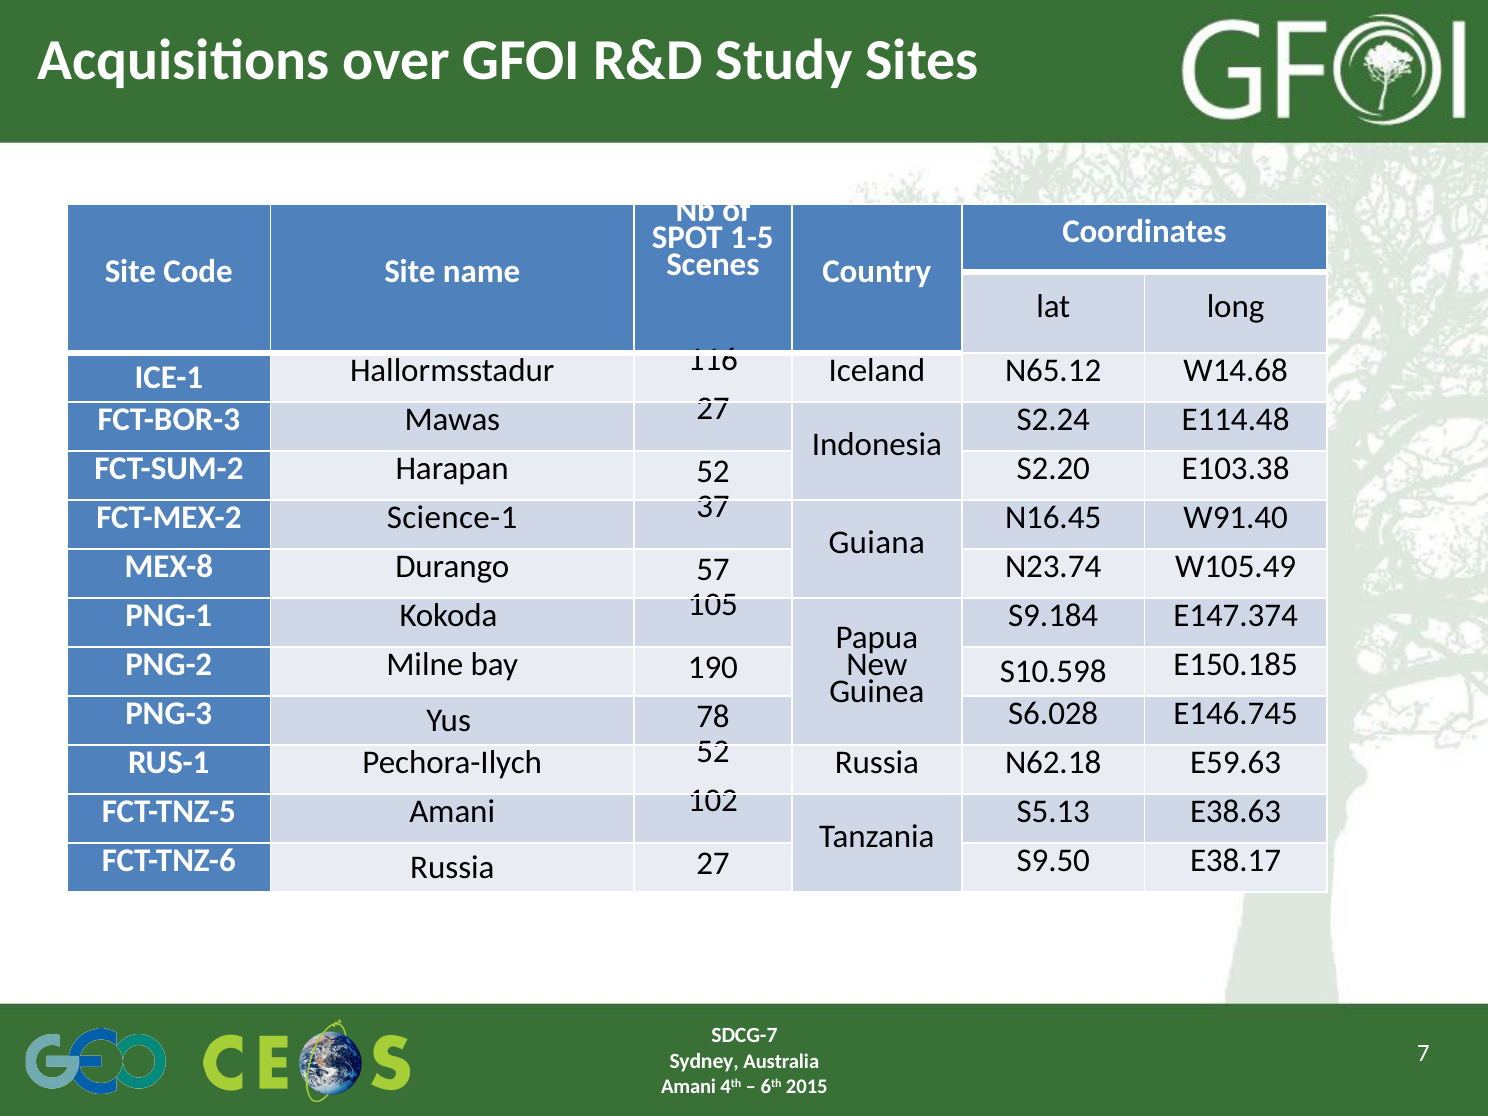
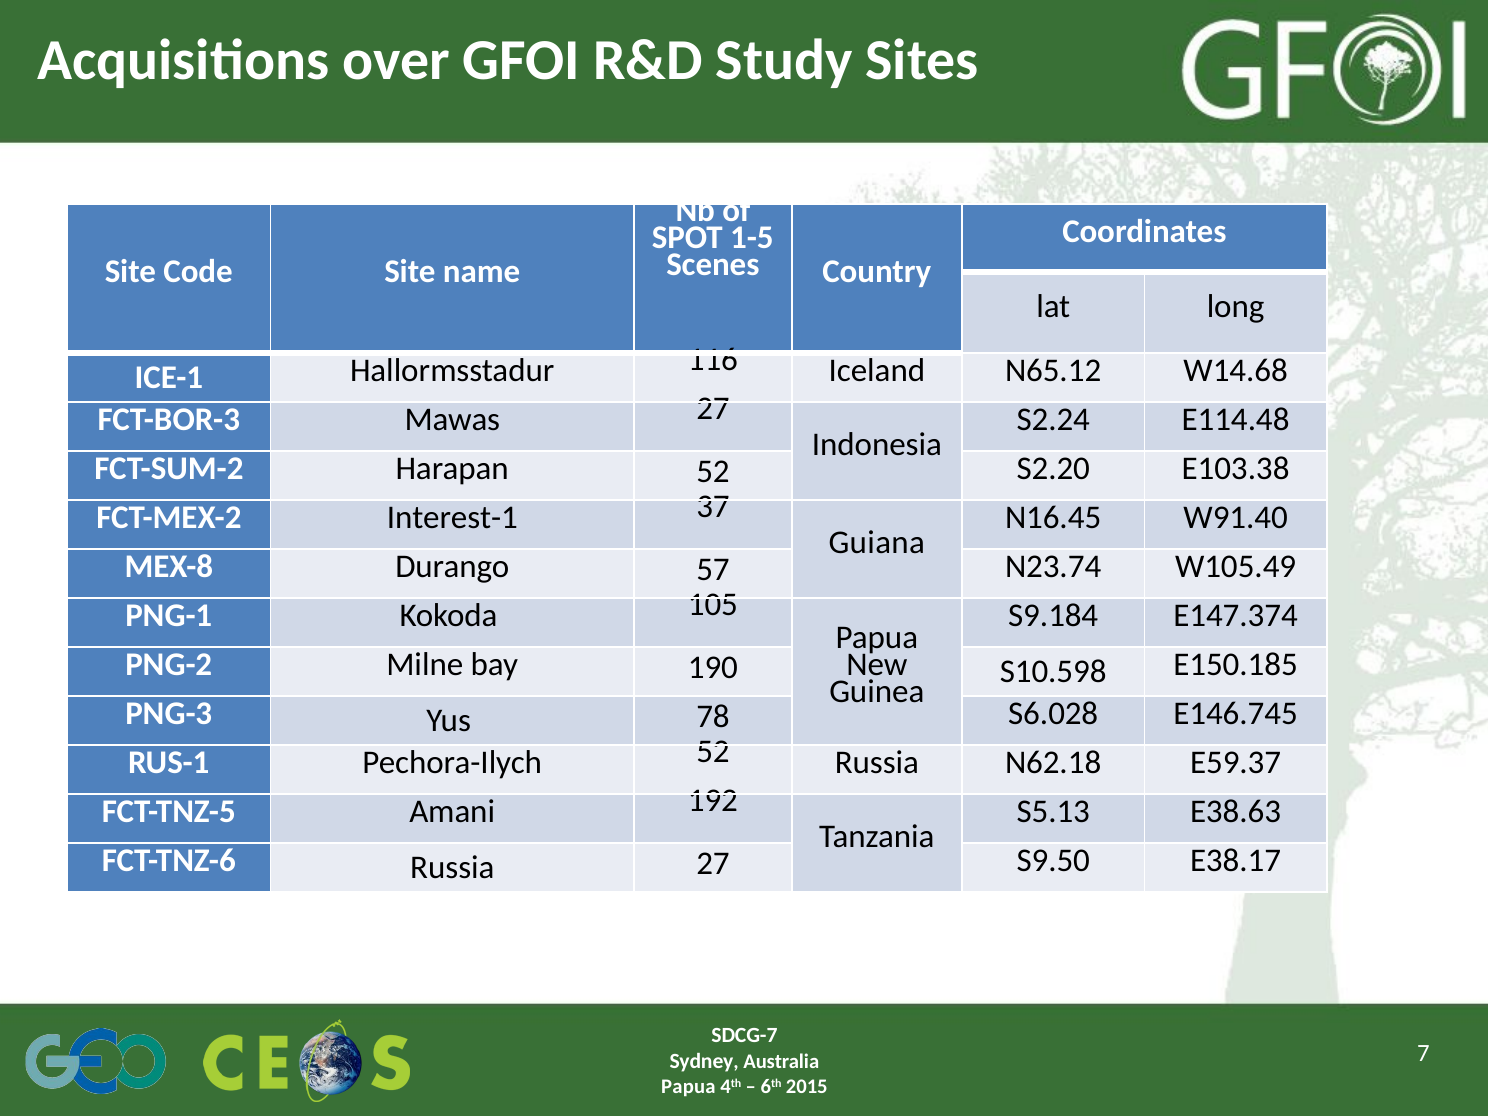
Science-1: Science-1 -> Interest-1
E59.63: E59.63 -> E59.37
102: 102 -> 192
Amani at (689, 1087): Amani -> Papua
